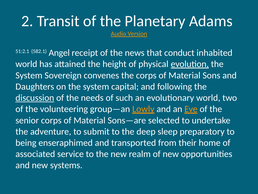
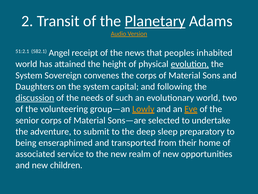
Planetary underline: none -> present
conduct: conduct -> peoples
systems: systems -> children
